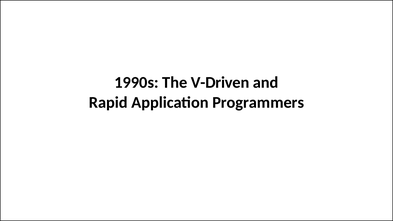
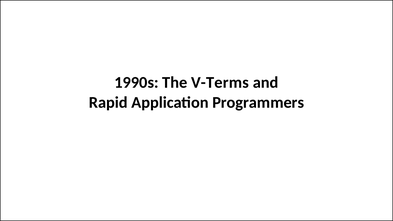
V-Driven: V-Driven -> V-Terms
